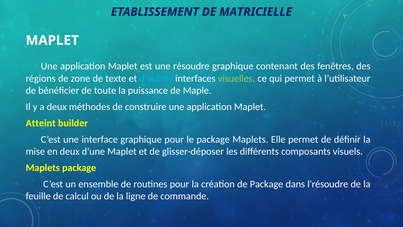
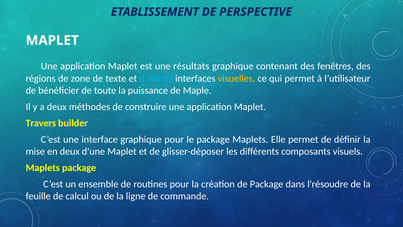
MATRICIELLE: MATRICIELLE -> PERSPECTIVE
résoudre: résoudre -> résultats
visuelles colour: light green -> yellow
Atteint: Atteint -> Travers
